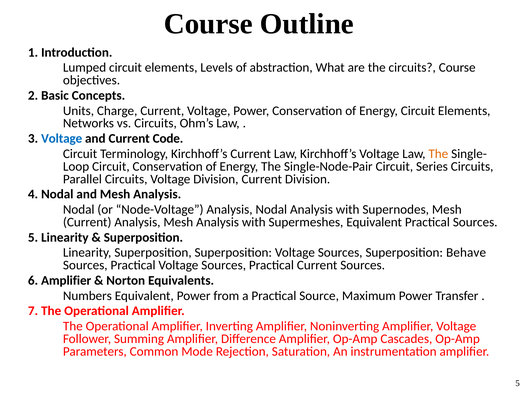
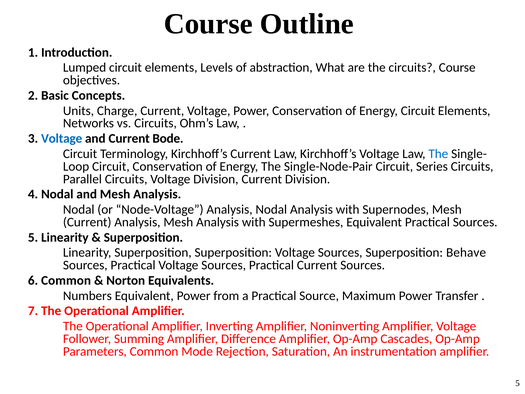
Code: Code -> Bode
The at (438, 154) colour: orange -> blue
6 Amplifier: Amplifier -> Common
